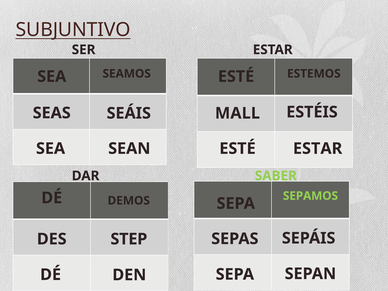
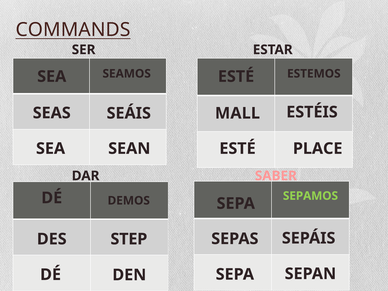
SUBJUNTIVO: SUBJUNTIVO -> COMMANDS
ESTAR at (318, 149): ESTAR -> PLACE
SABER colour: light green -> pink
